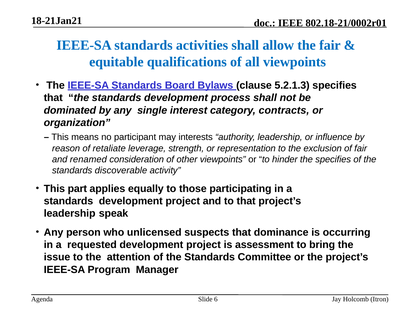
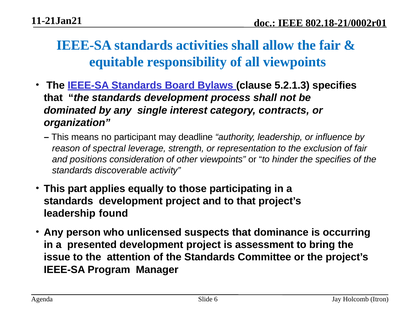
18-21Jan21: 18-21Jan21 -> 11-21Jan21
qualifications: qualifications -> responsibility
interests: interests -> deadline
retaliate: retaliate -> spectral
renamed: renamed -> positions
speak: speak -> found
requested: requested -> presented
